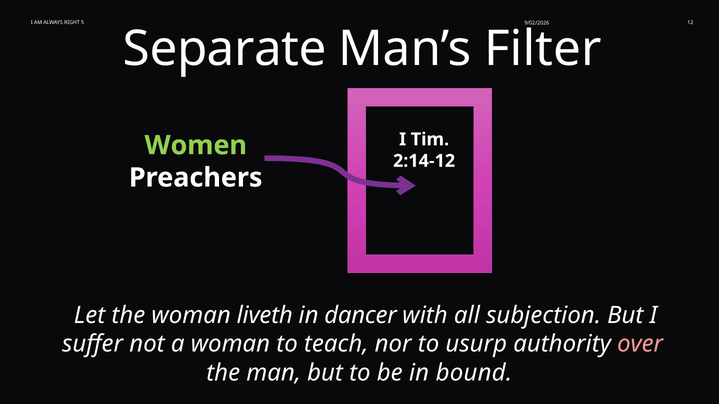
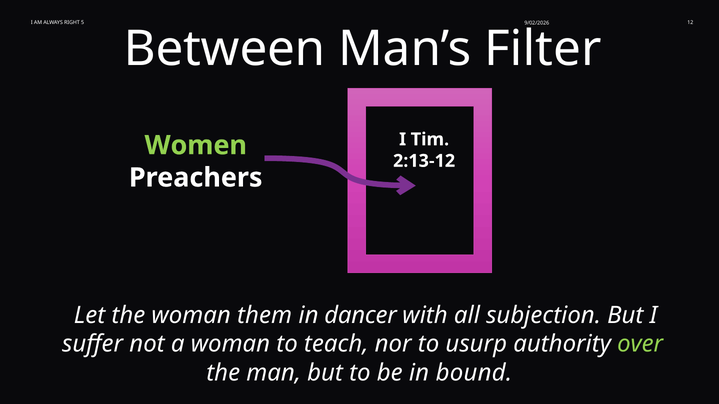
Separate: Separate -> Between
2:14-12: 2:14-12 -> 2:13-12
liveth: liveth -> them
over colour: pink -> light green
